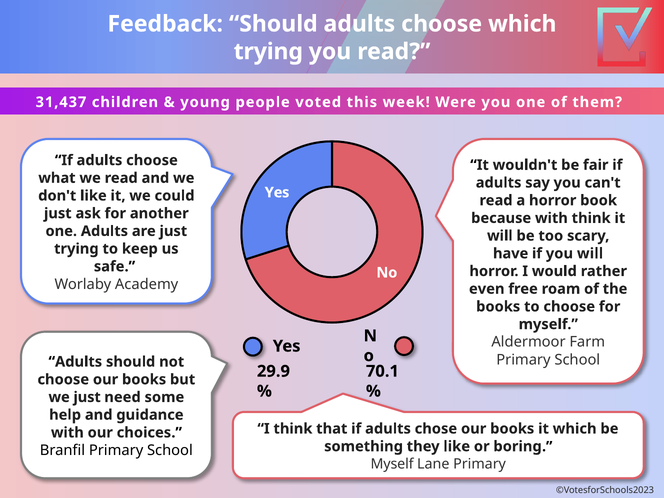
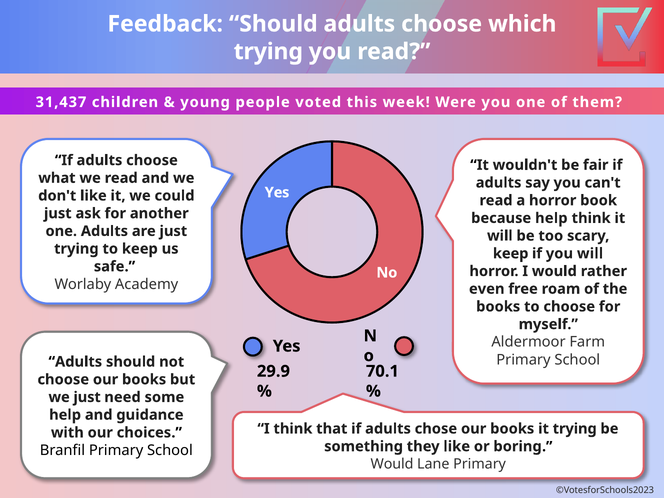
because with: with -> help
have at (511, 253): have -> keep
it which: which -> trying
Myself at (392, 464): Myself -> Would
